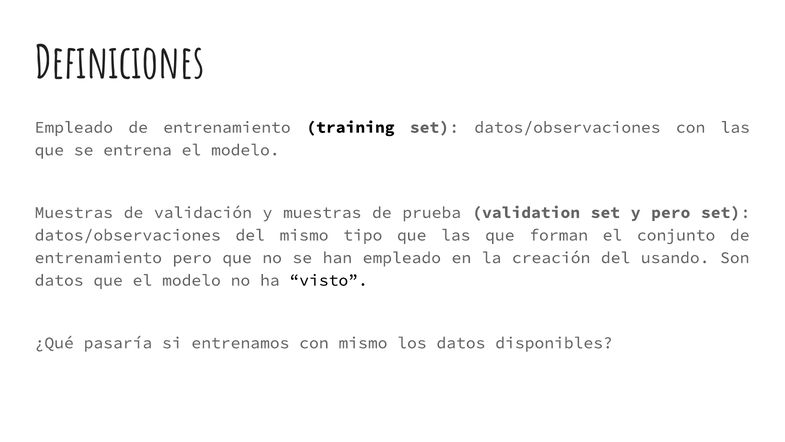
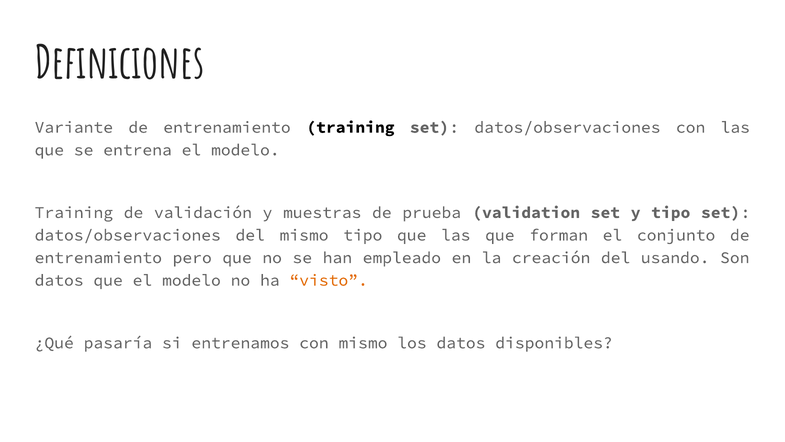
Empleado at (74, 127): Empleado -> Variante
Muestras at (74, 212): Muestras -> Training
y pero: pero -> tipo
visto colour: black -> orange
